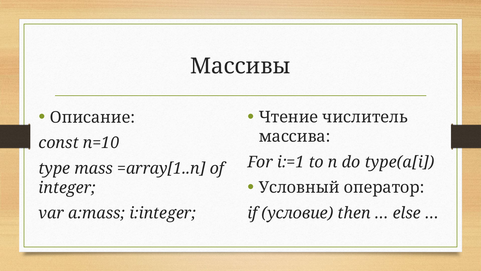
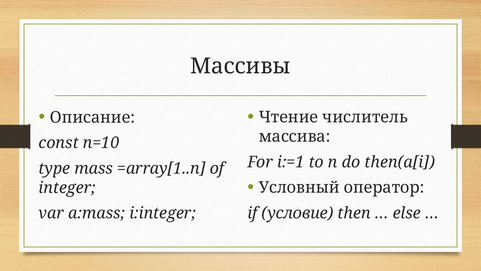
type(a[i: type(a[i -> then(a[i
